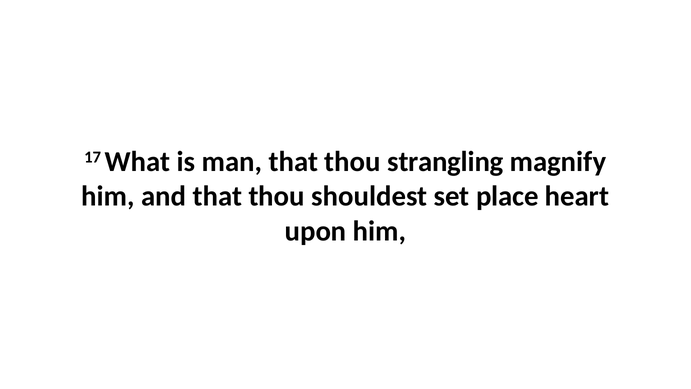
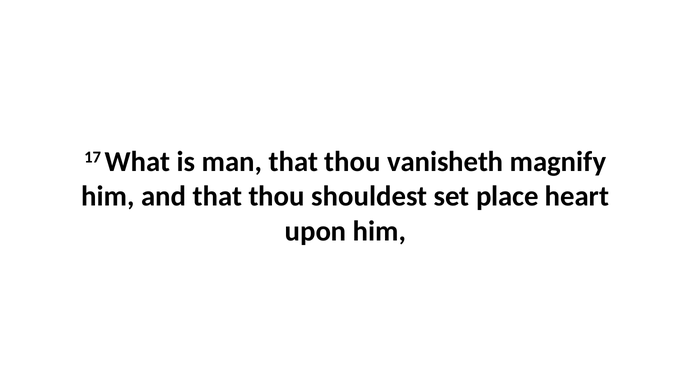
strangling: strangling -> vanisheth
